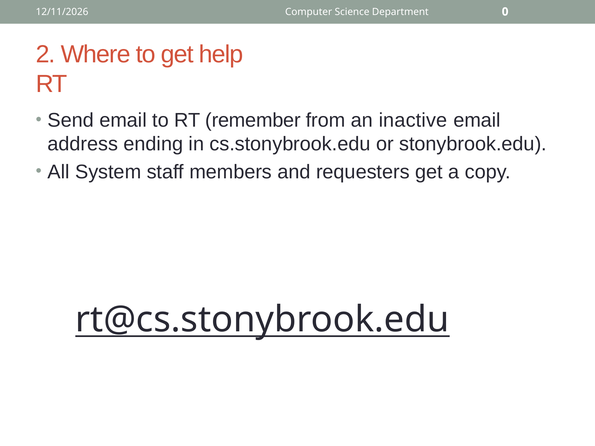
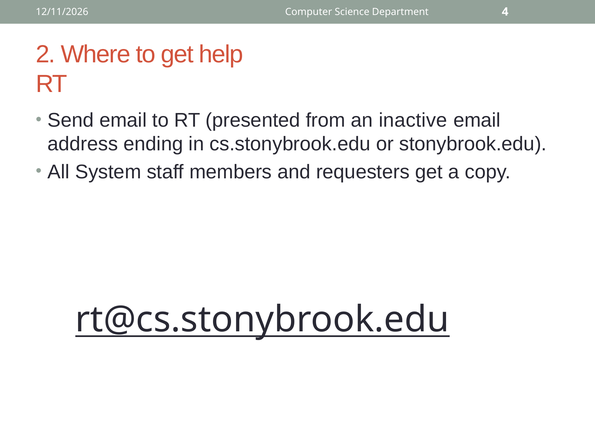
0: 0 -> 4
remember: remember -> presented
